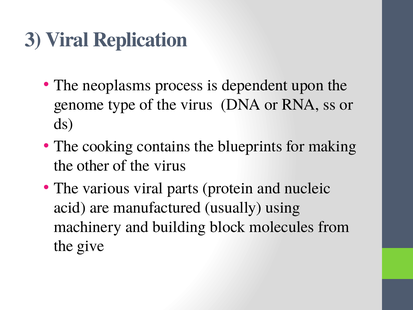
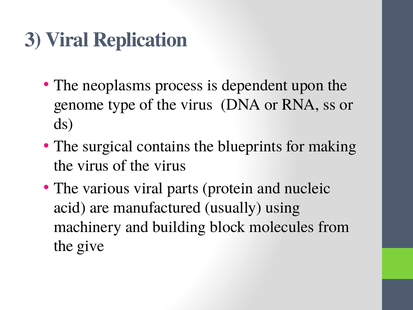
cooking: cooking -> surgical
other at (93, 165): other -> virus
